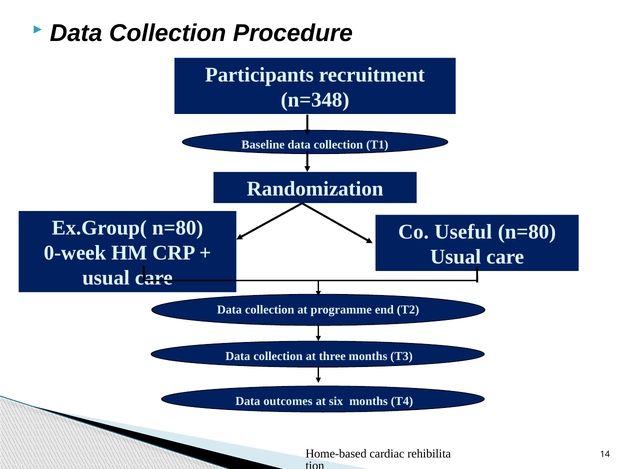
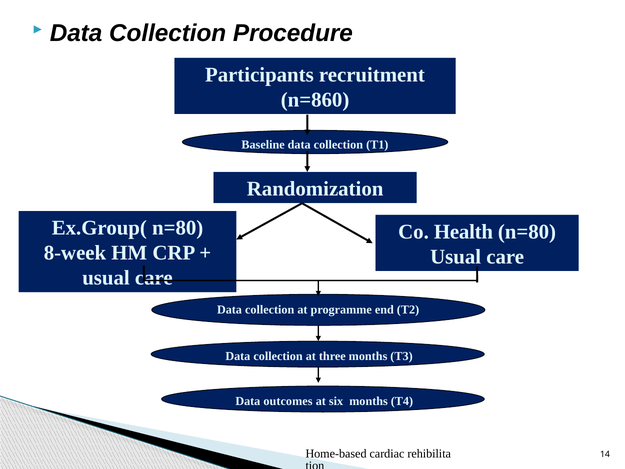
n=348: n=348 -> n=860
Useful: Useful -> Health
0-week: 0-week -> 8-week
